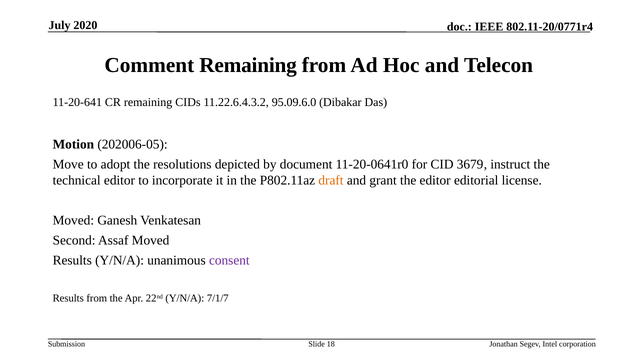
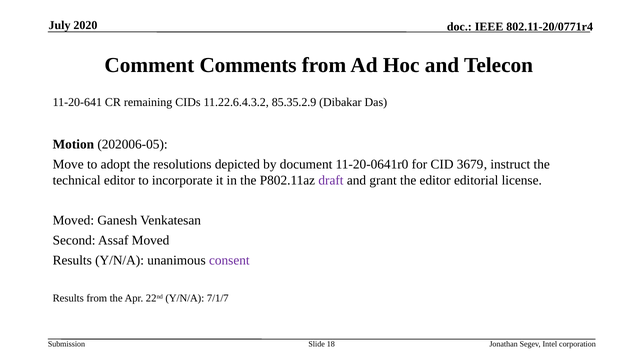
Comment Remaining: Remaining -> Comments
95.09.6.0: 95.09.6.0 -> 85.35.2.9
draft colour: orange -> purple
